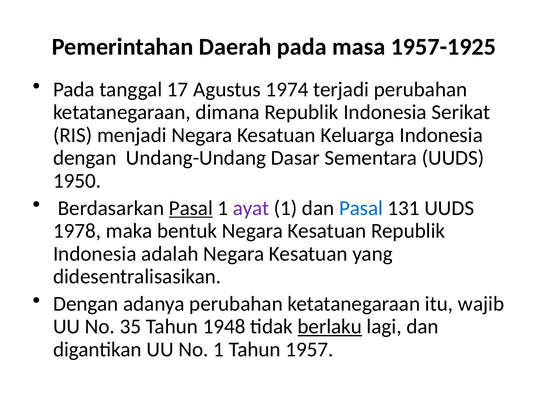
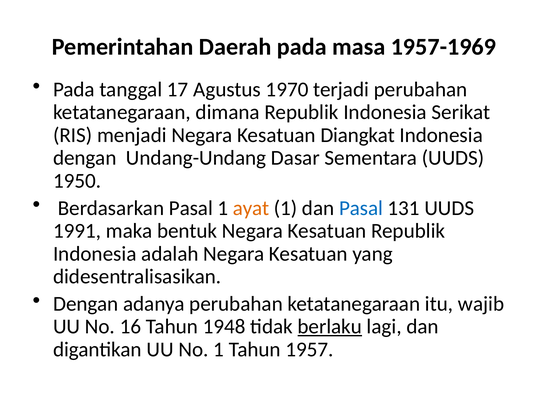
1957-1925: 1957-1925 -> 1957-1969
1974: 1974 -> 1970
Keluarga: Keluarga -> Diangkat
Pasal at (191, 208) underline: present -> none
ayat colour: purple -> orange
1978: 1978 -> 1991
35: 35 -> 16
